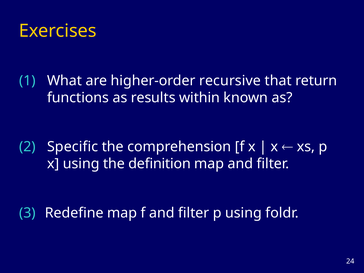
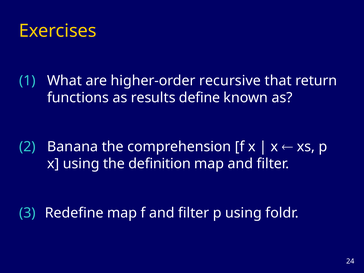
within: within -> define
Specific: Specific -> Banana
